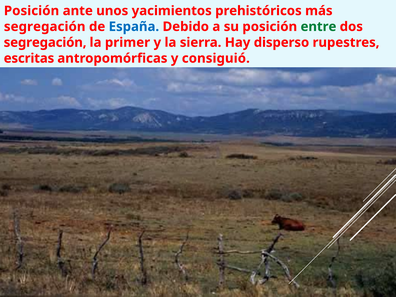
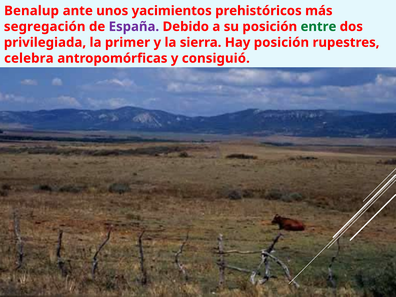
Posición at (32, 11): Posición -> Benalup
España colour: blue -> purple
segregación at (45, 42): segregación -> privilegiada
Hay disperso: disperso -> posición
escritas: escritas -> celebra
